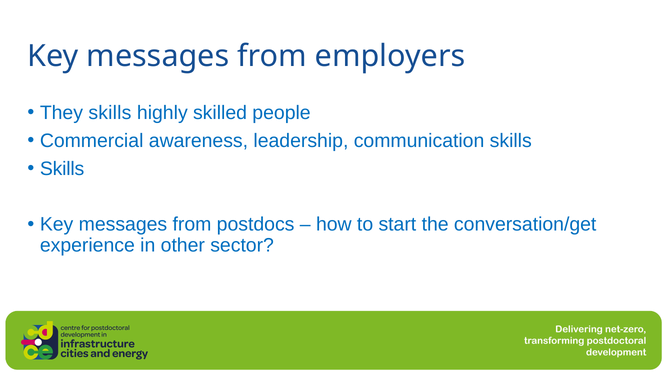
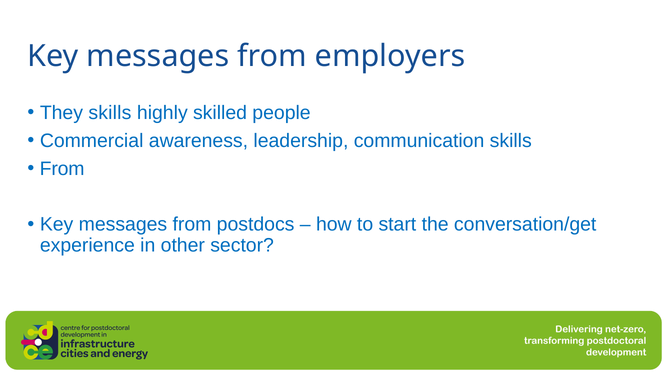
Skills at (62, 169): Skills -> From
